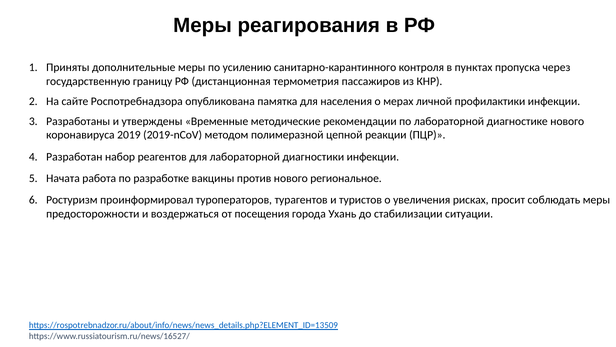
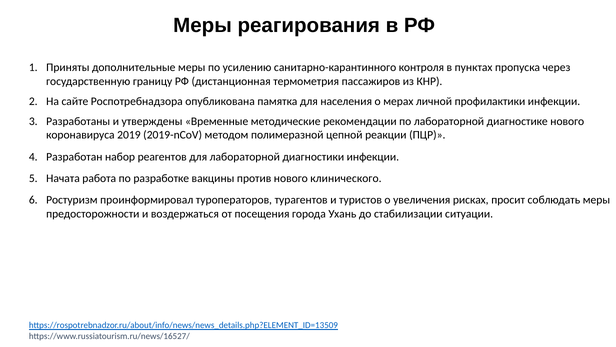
региональное: региональное -> клинического
